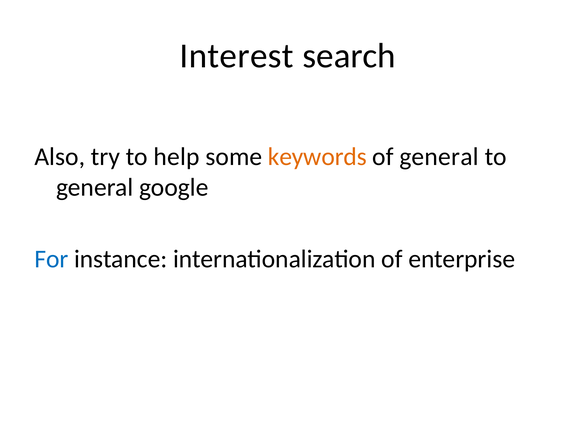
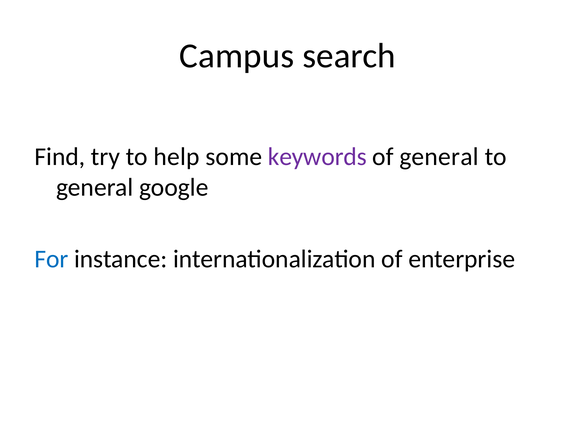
Interest: Interest -> Campus
Also: Also -> Find
keywords colour: orange -> purple
